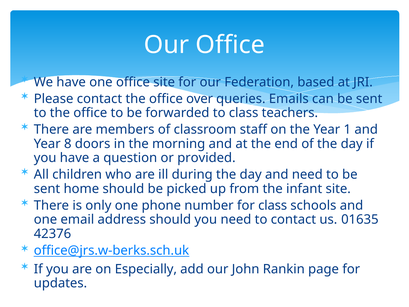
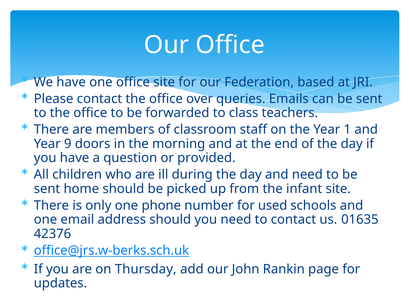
8: 8 -> 9
for class: class -> used
Especially: Especially -> Thursday
